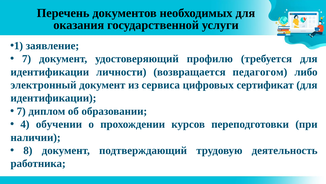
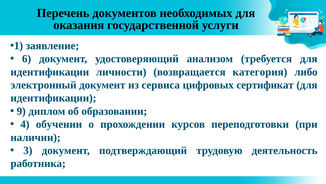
7 at (27, 59): 7 -> 6
профилю: профилю -> анализом
педагогом: педагогом -> категория
7 at (21, 111): 7 -> 9
8: 8 -> 3
